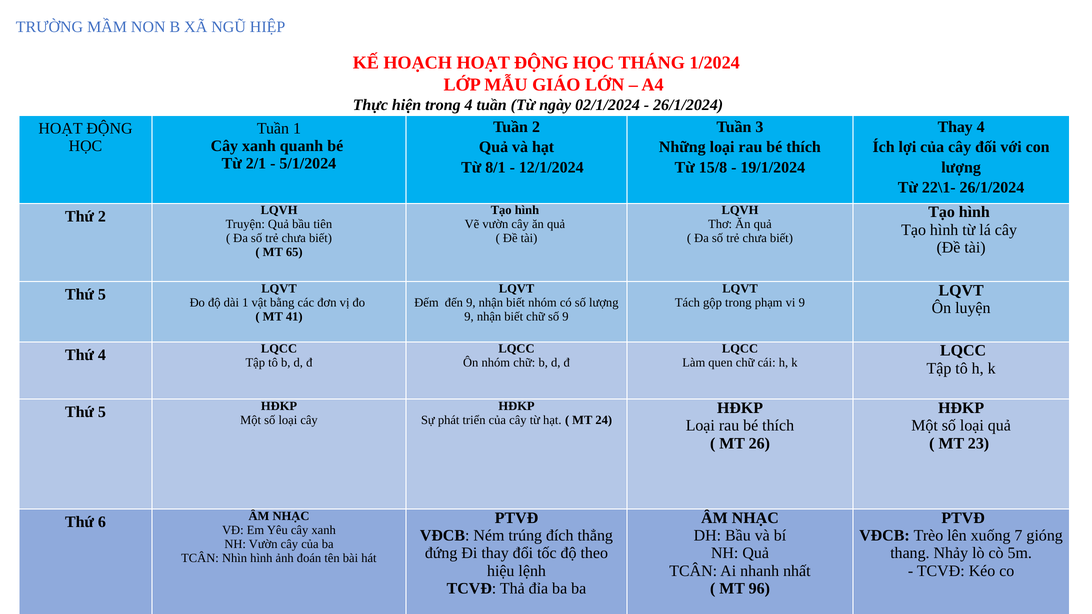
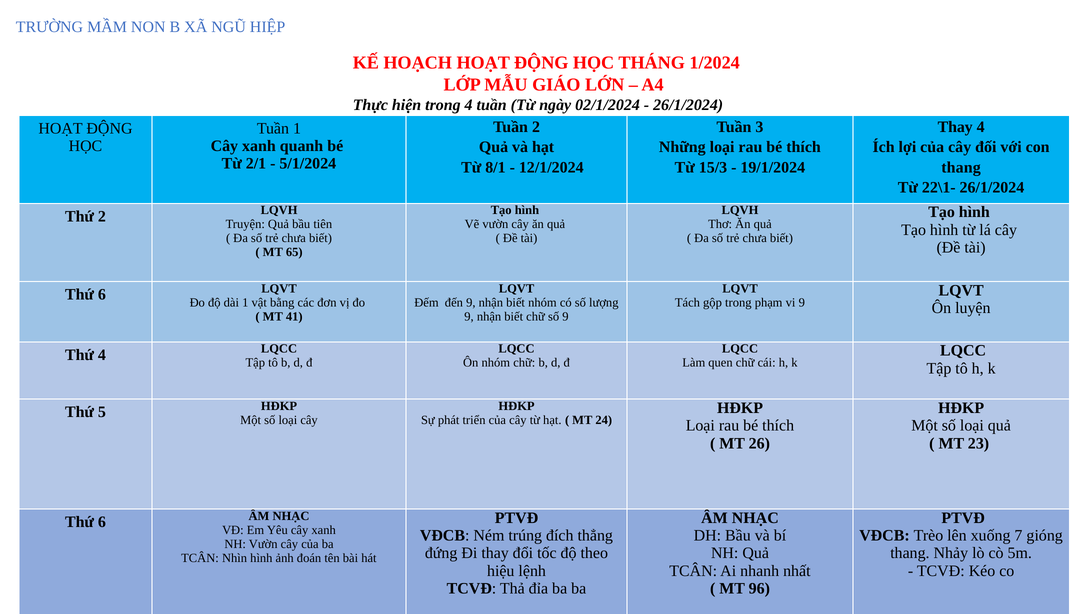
15/8: 15/8 -> 15/3
lượng at (961, 167): lượng -> thang
5 at (102, 295): 5 -> 6
